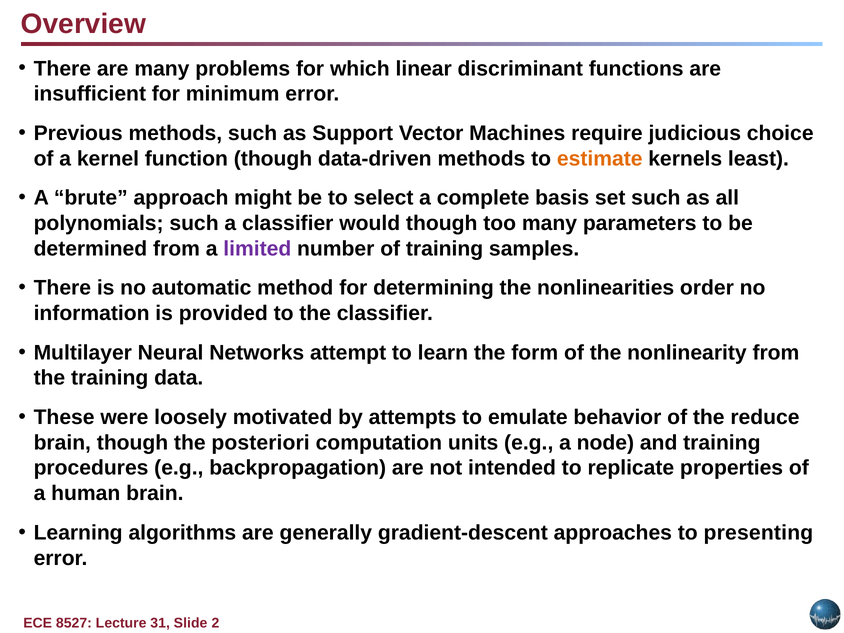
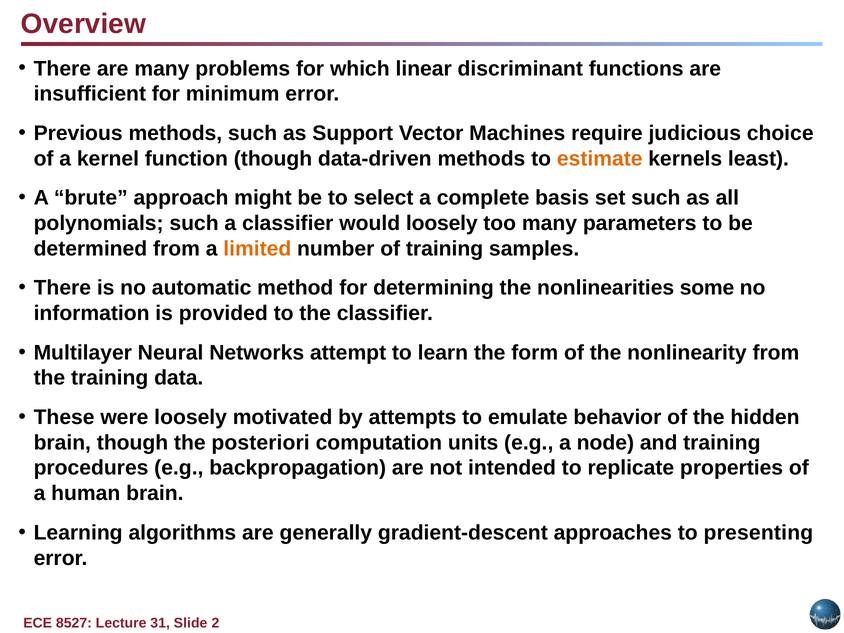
would though: though -> loosely
limited colour: purple -> orange
order: order -> some
reduce: reduce -> hidden
